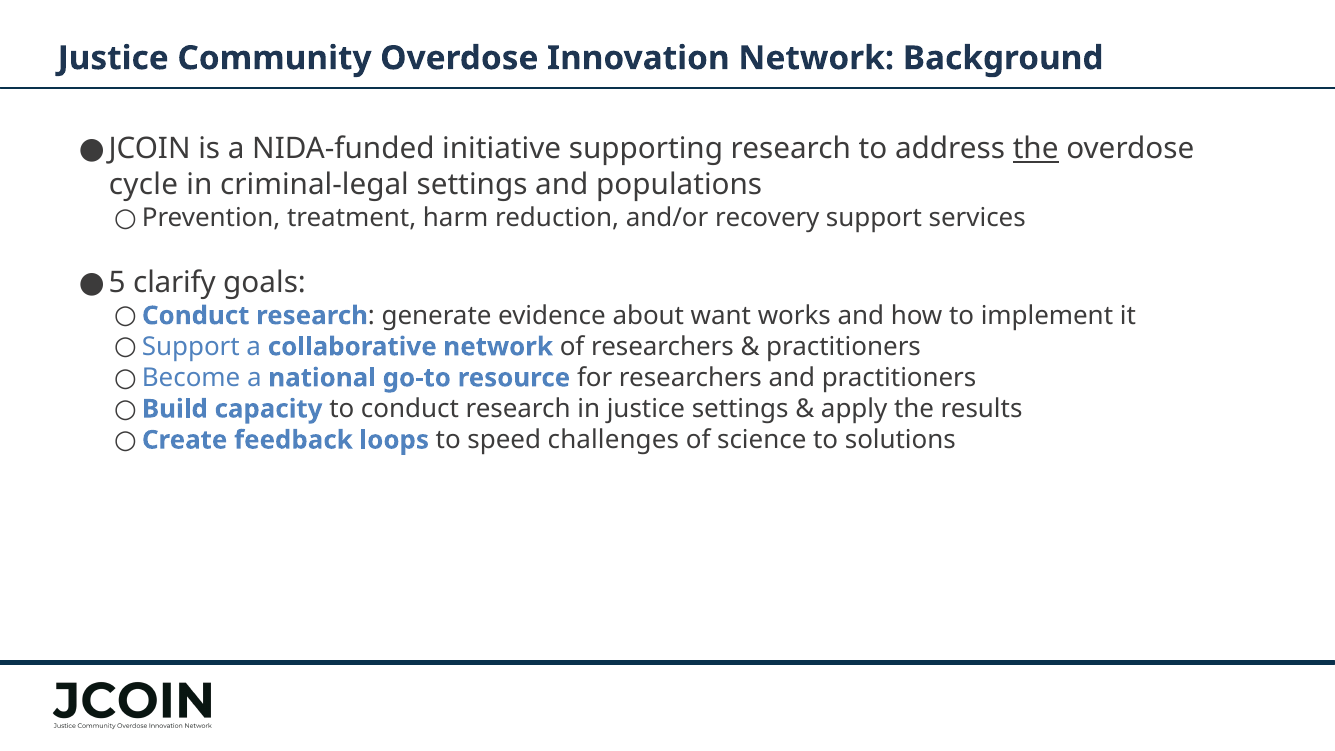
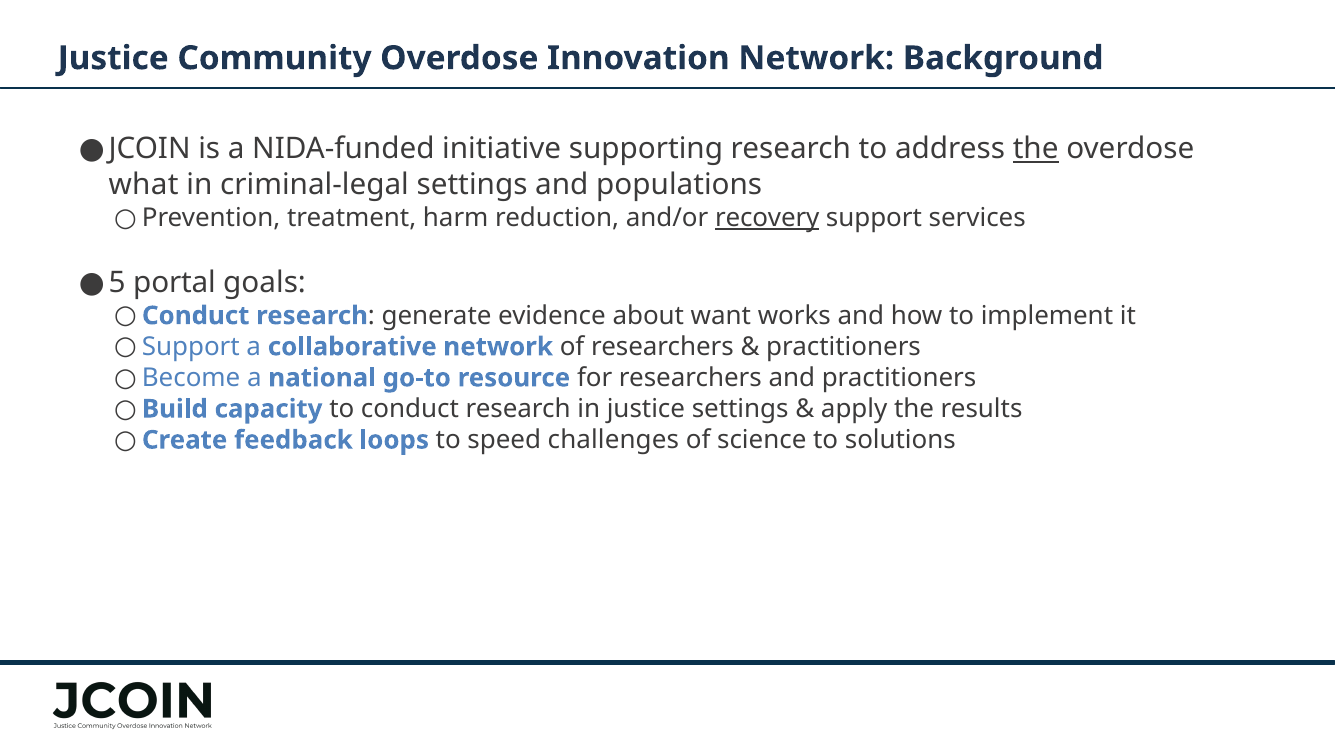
cycle: cycle -> what
recovery underline: none -> present
clarify: clarify -> portal
